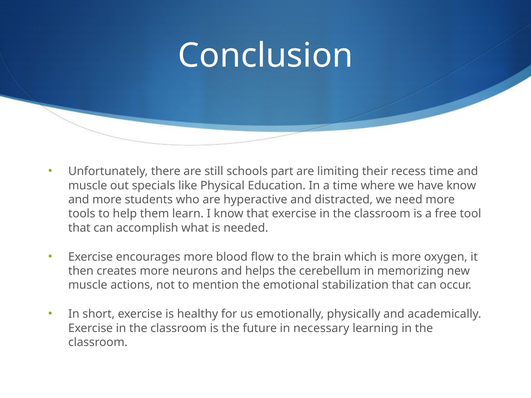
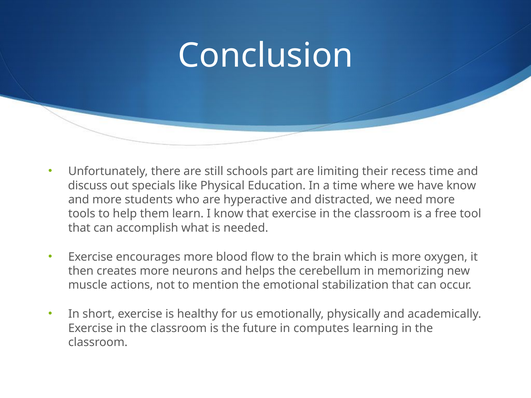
muscle at (88, 186): muscle -> discuss
necessary: necessary -> computes
